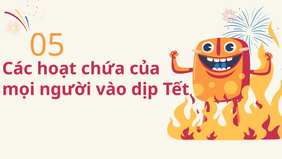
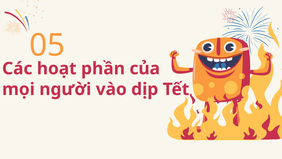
chứa: chứa -> phần
